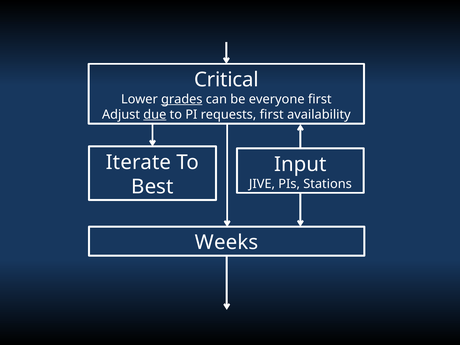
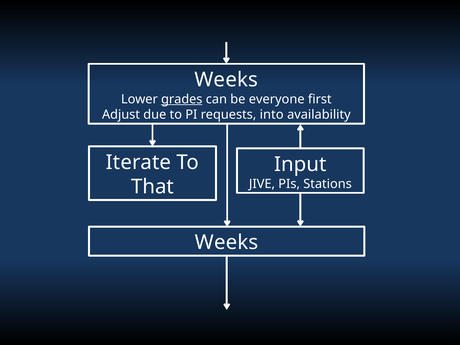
Critical at (226, 80): Critical -> Weeks
due underline: present -> none
requests first: first -> into
Best: Best -> That
